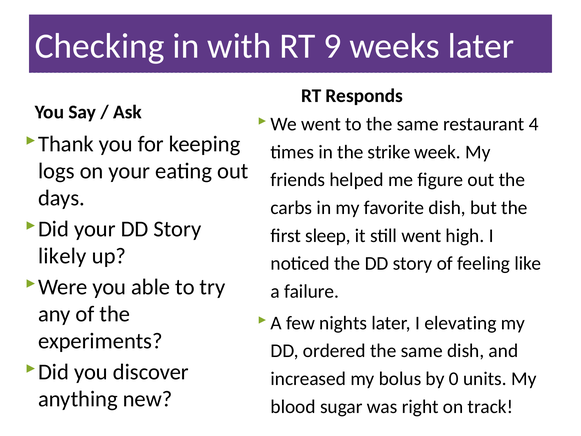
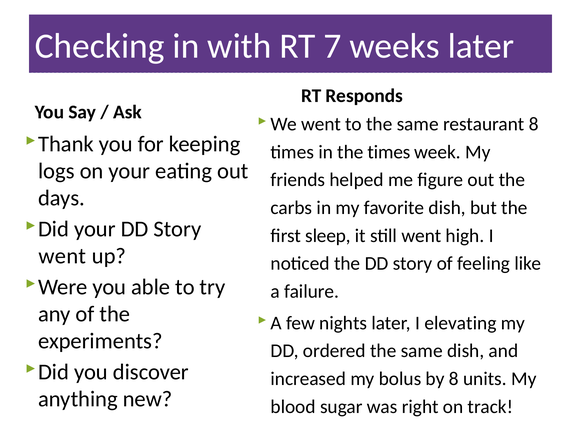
9: 9 -> 7
restaurant 4: 4 -> 8
the strike: strike -> times
likely at (62, 256): likely -> went
by 0: 0 -> 8
